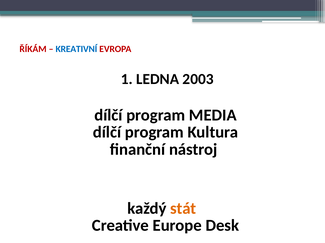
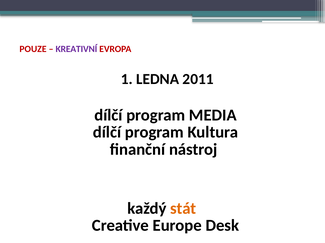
ŘÍKÁM: ŘÍKÁM -> POUZE
KREATIVNÍ colour: blue -> purple
2003: 2003 -> 2011
